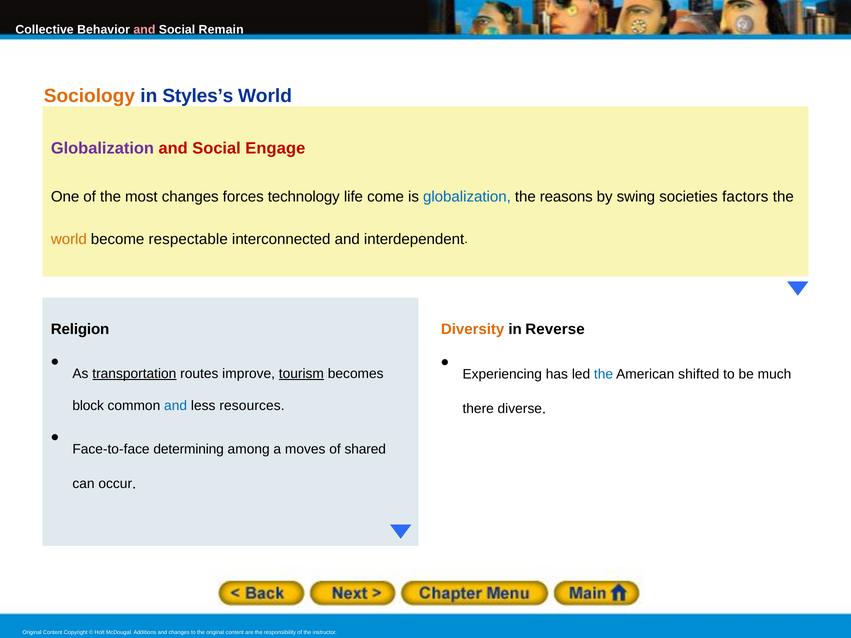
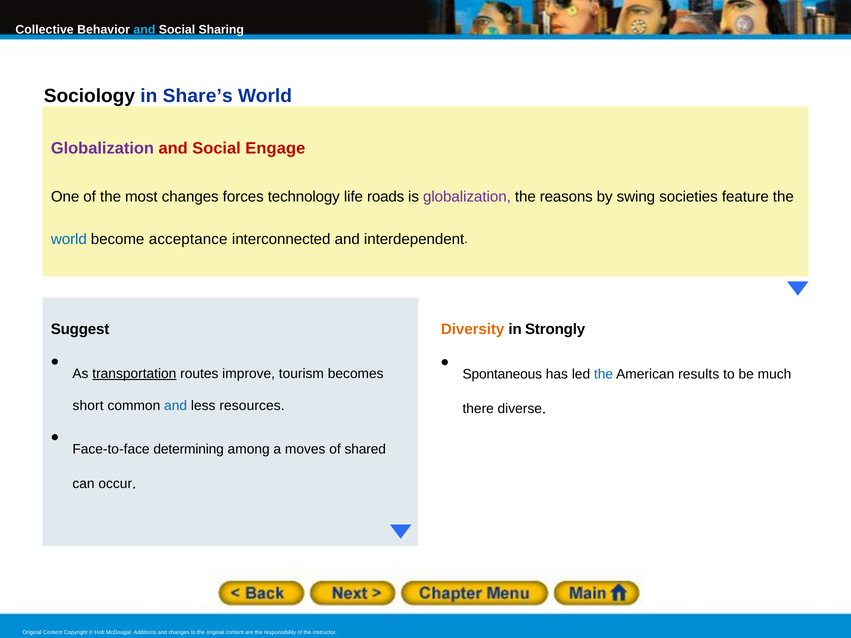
and at (144, 30) colour: pink -> light blue
Remain: Remain -> Sharing
Sociology colour: orange -> black
Styles’s: Styles’s -> Share’s
come: come -> roads
globalization at (467, 197) colour: blue -> purple
factors: factors -> feature
world at (69, 239) colour: orange -> blue
respectable: respectable -> acceptance
Religion: Religion -> Suggest
Reverse: Reverse -> Strongly
tourism underline: present -> none
Experiencing: Experiencing -> Spontaneous
shifted: shifted -> results
block: block -> short
